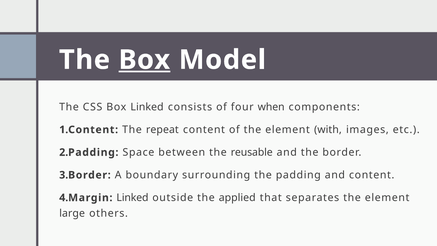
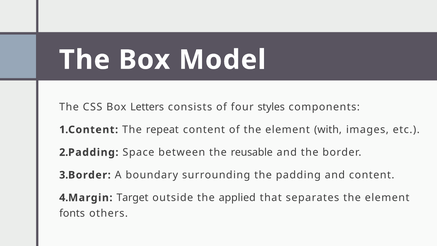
Box at (144, 60) underline: present -> none
Box Linked: Linked -> Letters
when: when -> styles
Linked at (132, 198): Linked -> Target
large: large -> fonts
